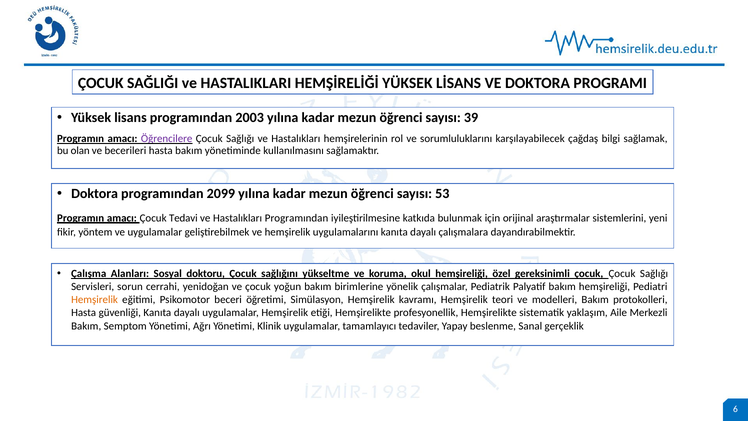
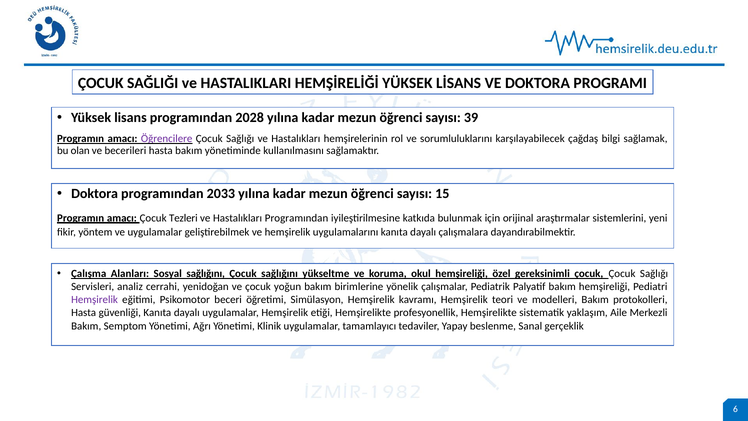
2003: 2003 -> 2028
2099: 2099 -> 2033
53: 53 -> 15
Tedavi: Tedavi -> Tezleri
Sosyal doktoru: doktoru -> sağlığını
sorun: sorun -> analiz
Hemşirelik at (95, 300) colour: orange -> purple
